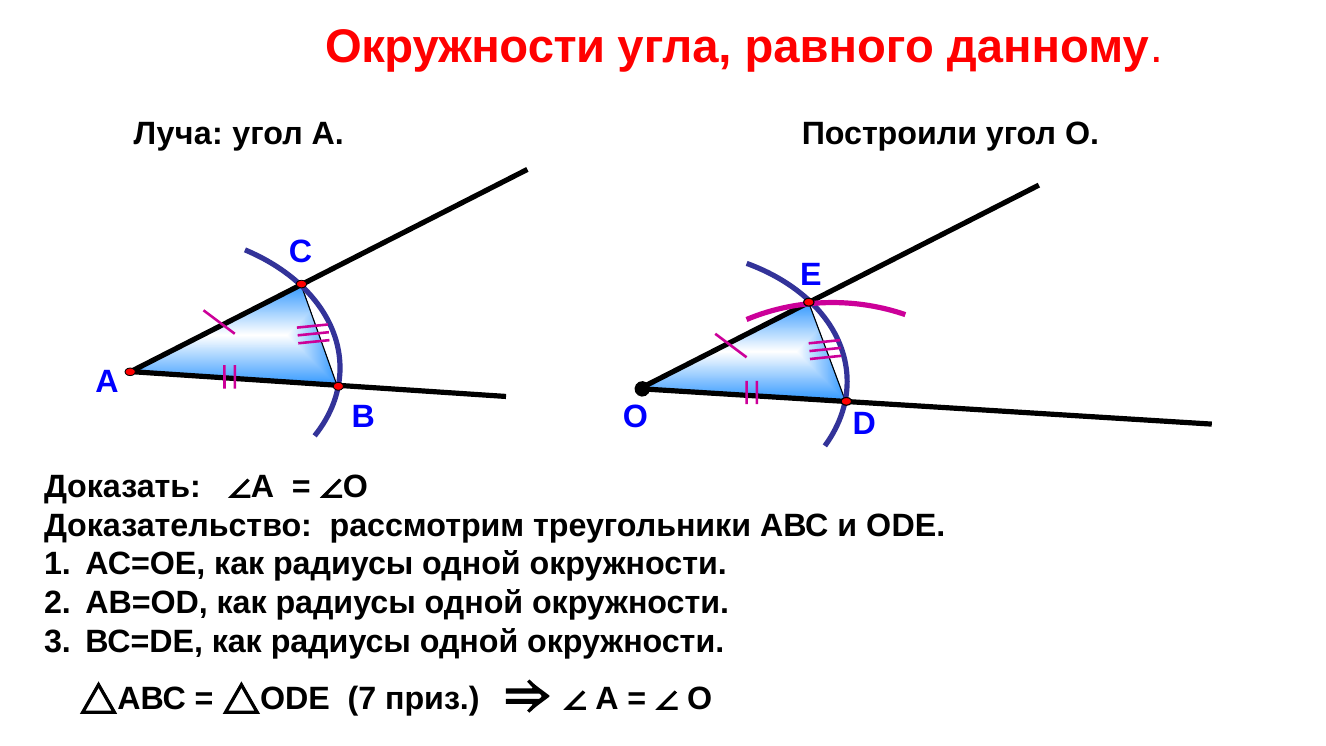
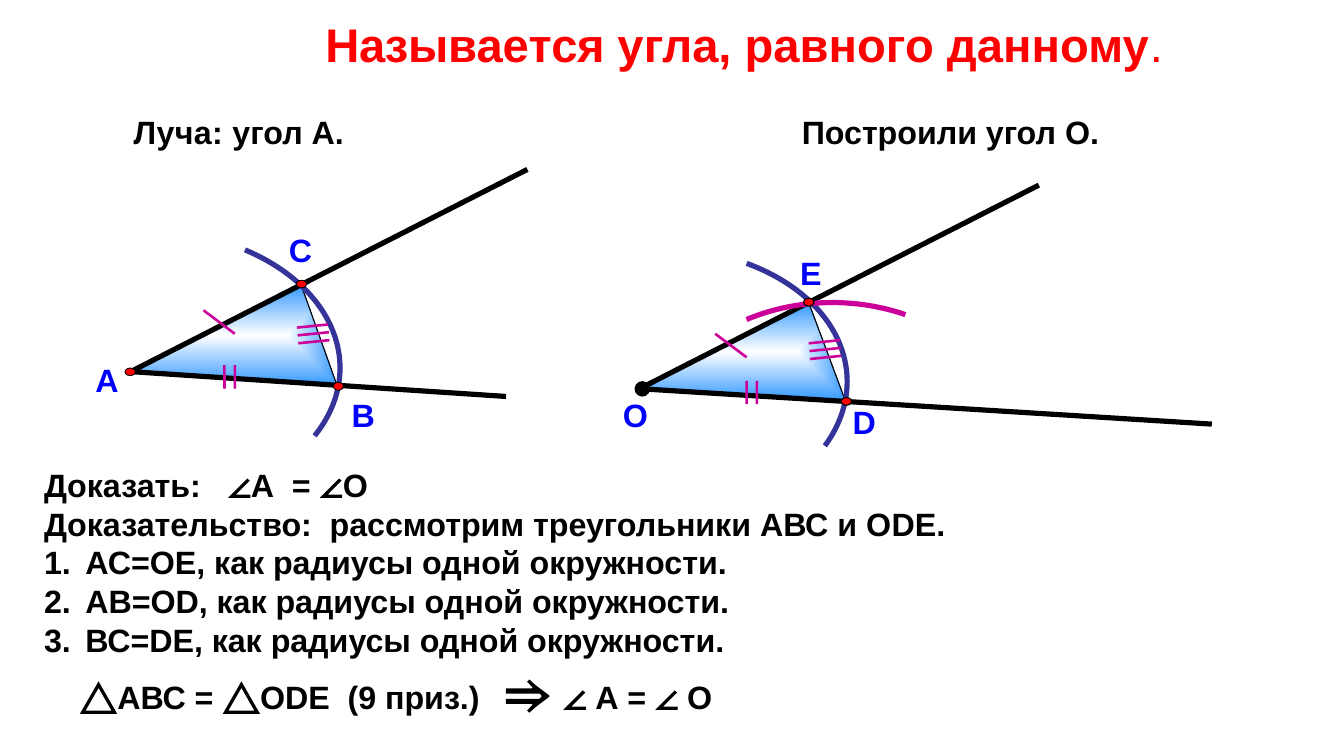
Окружности at (465, 47): Окружности -> Называется
7: 7 -> 9
